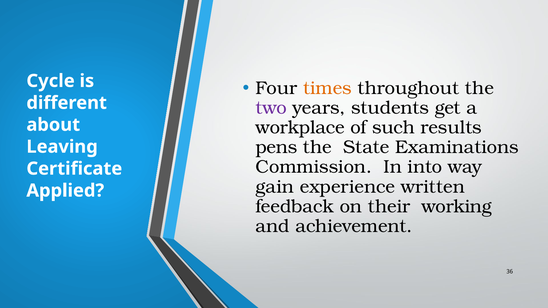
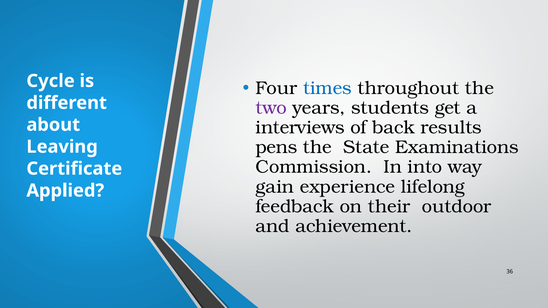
times colour: orange -> blue
workplace: workplace -> interviews
such: such -> back
written: written -> lifelong
working: working -> outdoor
